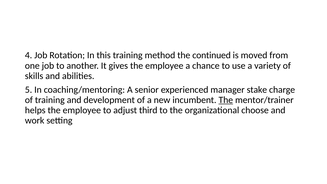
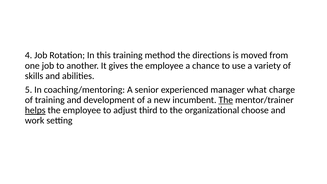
continued: continued -> directions
stake: stake -> what
helps underline: none -> present
